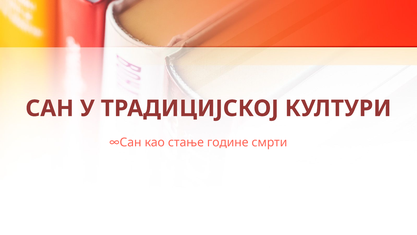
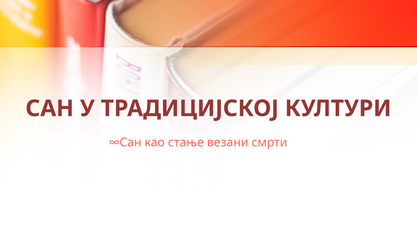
године: године -> везани
